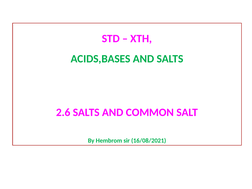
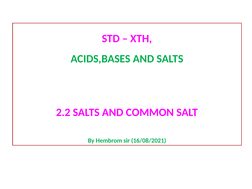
2.6: 2.6 -> 2.2
